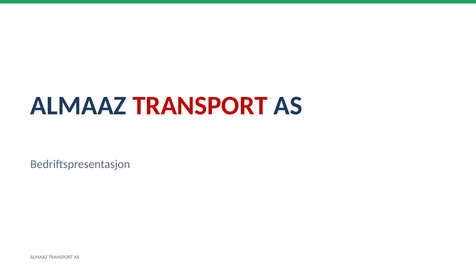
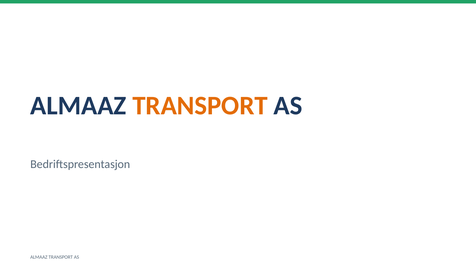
TRANSPORT at (200, 106) colour: red -> orange
